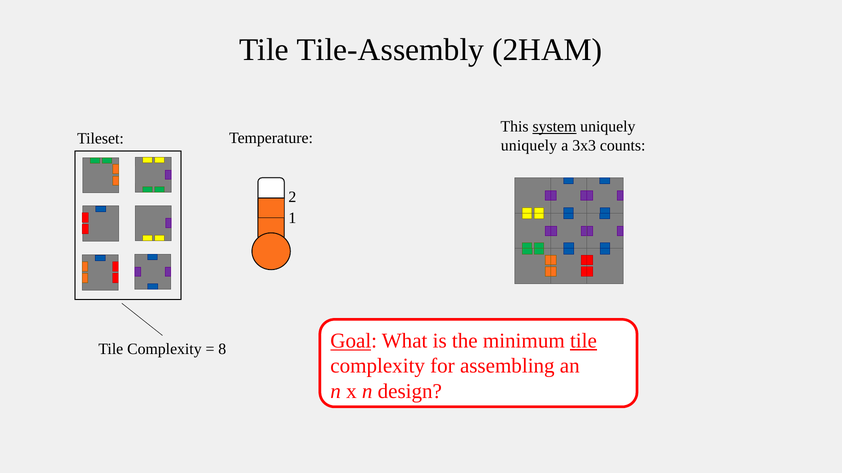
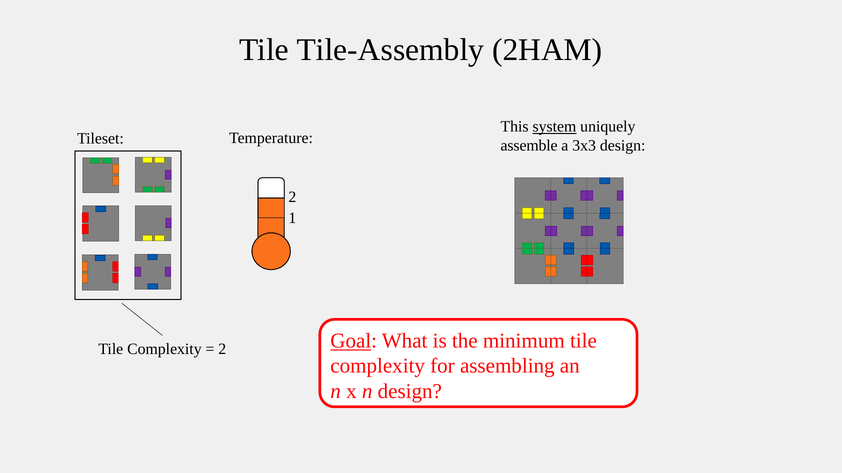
uniquely at (529, 146): uniquely -> assemble
3x3 counts: counts -> design
8 at (222, 350): 8 -> 2
tile at (583, 341) underline: present -> none
